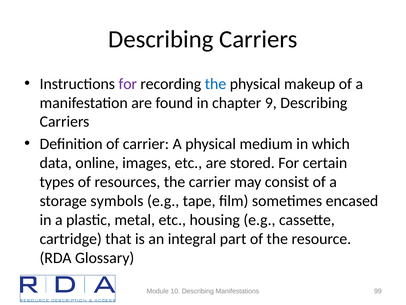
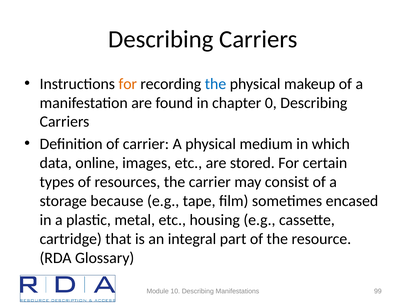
for at (128, 84) colour: purple -> orange
9: 9 -> 0
symbols: symbols -> because
